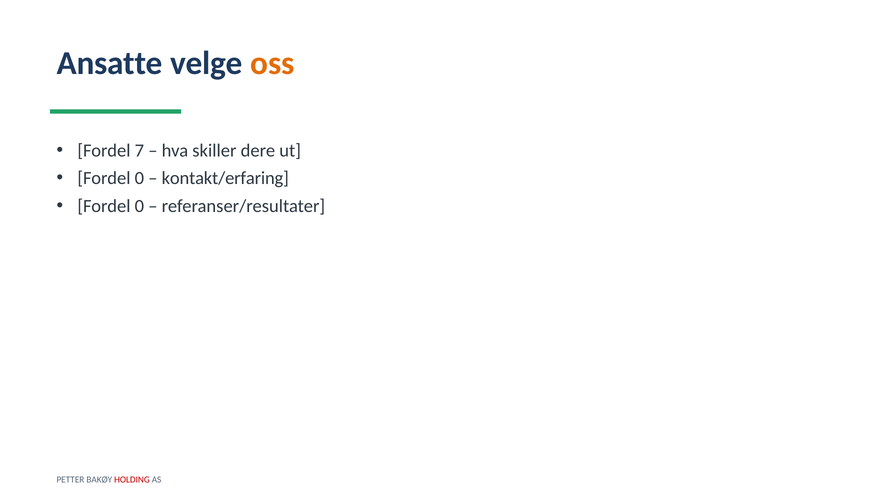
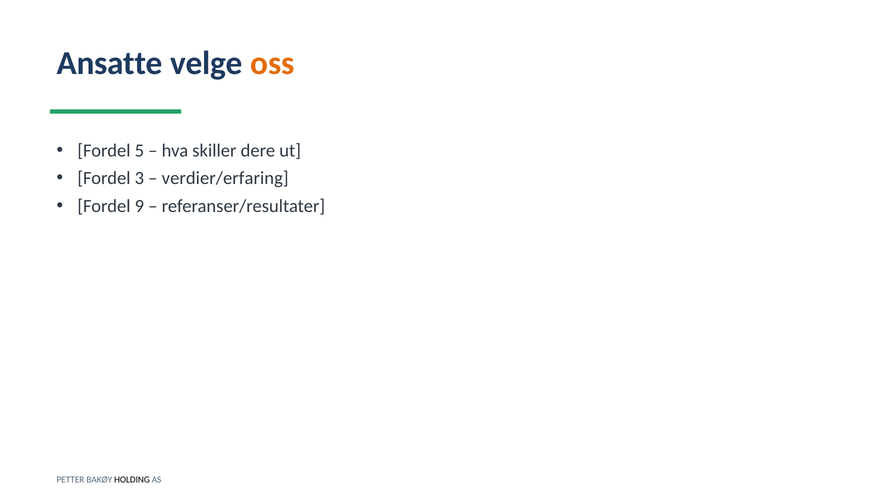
7: 7 -> 5
0 at (139, 178): 0 -> 3
kontakt/erfaring: kontakt/erfaring -> verdier/erfaring
0 at (139, 206): 0 -> 9
HOLDING colour: red -> black
